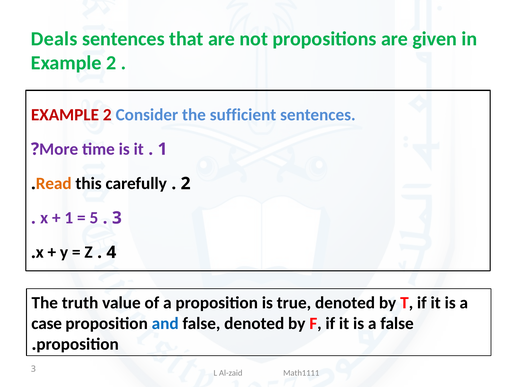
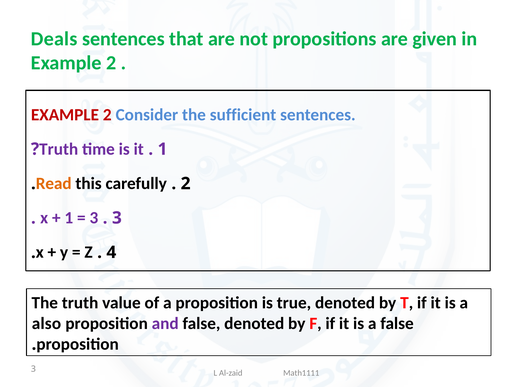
More at (59, 149): More -> Truth
5 at (94, 218): 5 -> 3
case: case -> also
and colour: blue -> purple
